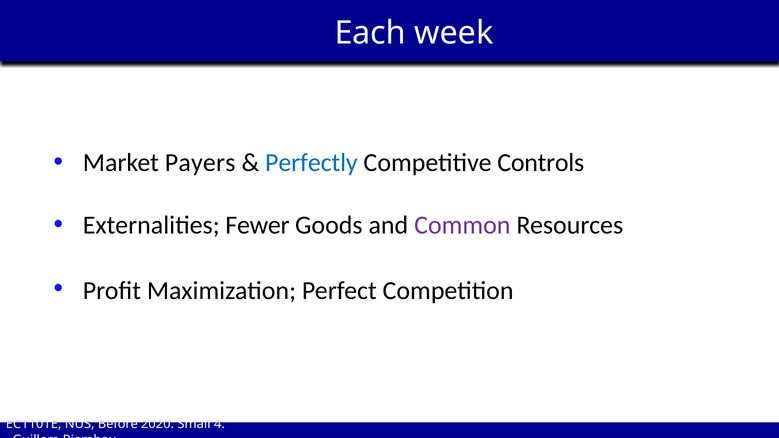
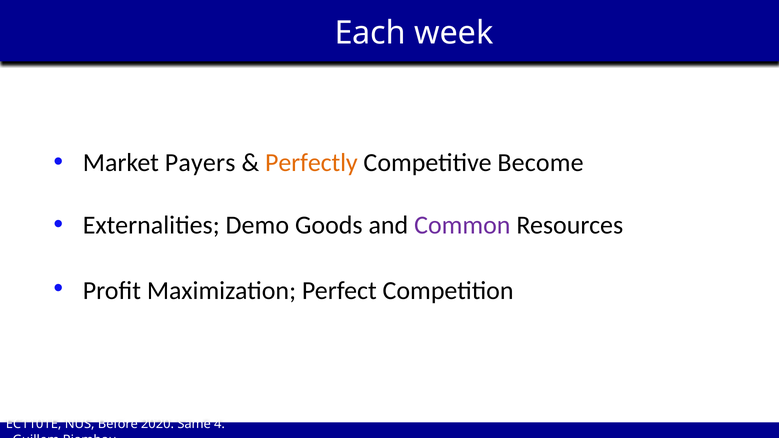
Perfectly colour: blue -> orange
Controls: Controls -> Become
Fewer: Fewer -> Demo
Small: Small -> Same
